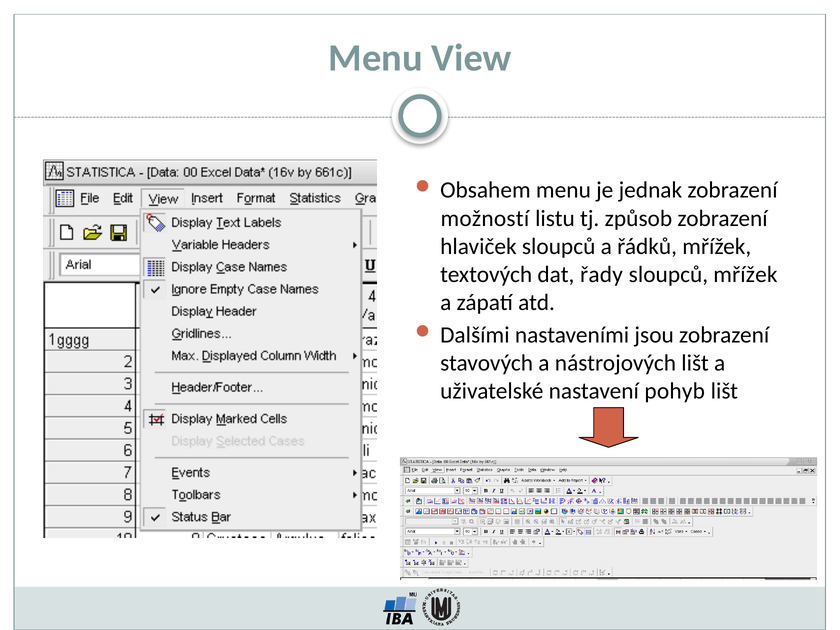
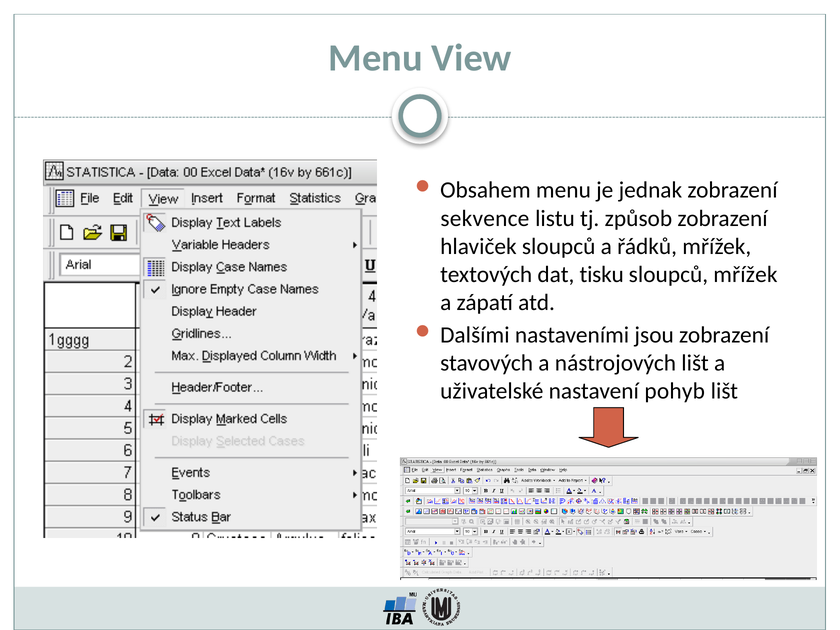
možností: možností -> sekvence
řady: řady -> tisku
